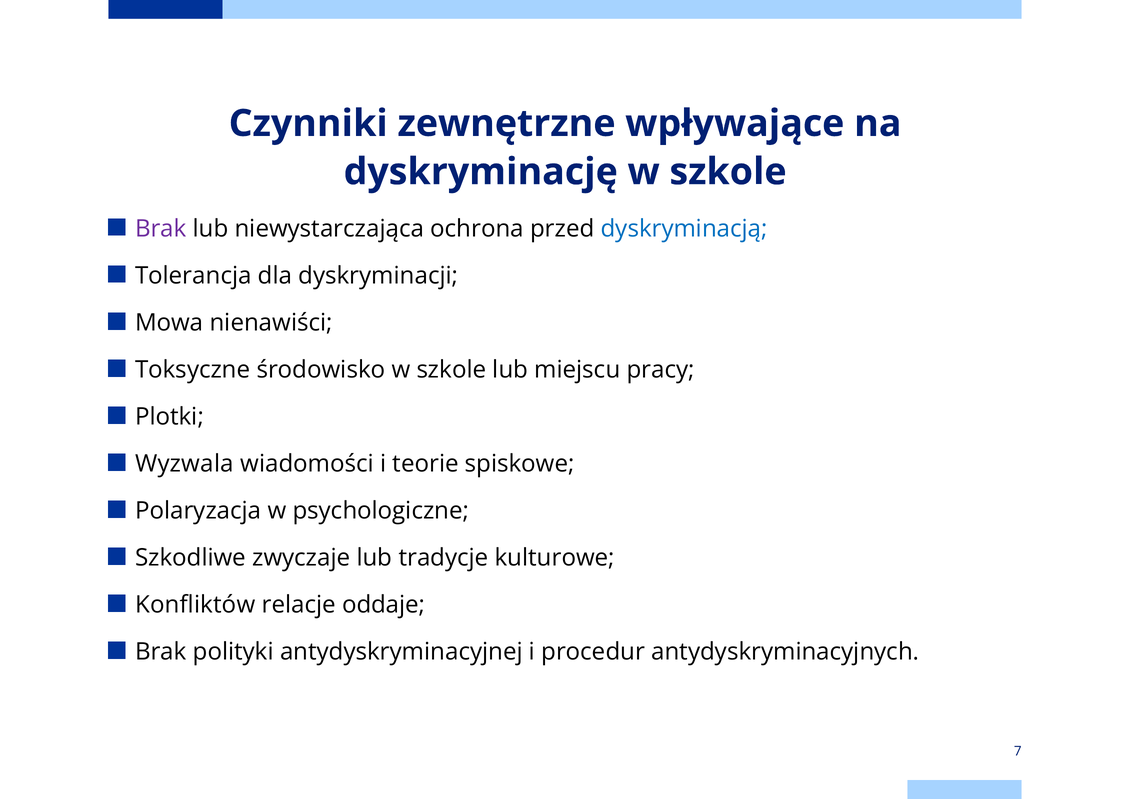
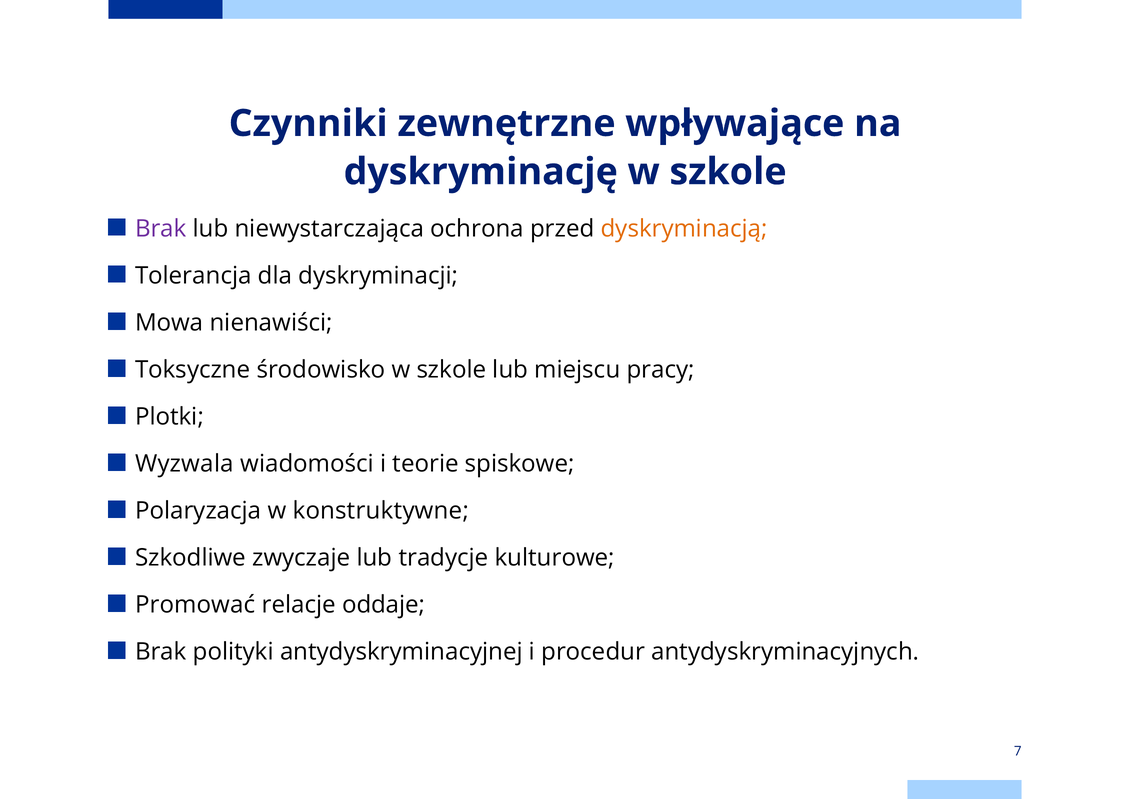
dyskryminacją colour: blue -> orange
psychologiczne: psychologiczne -> konstruktywne
Konfliktów: Konfliktów -> Promować
